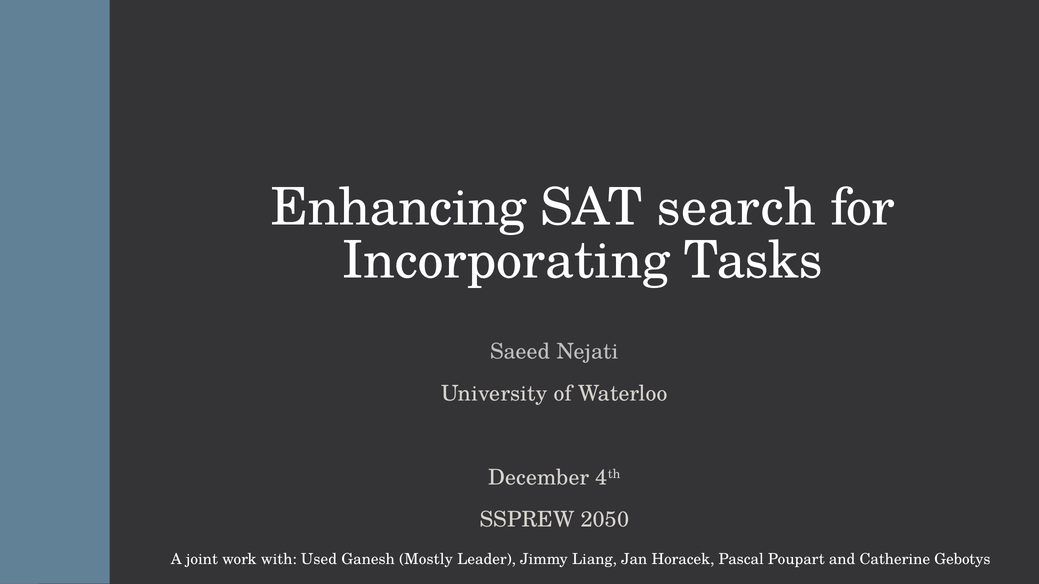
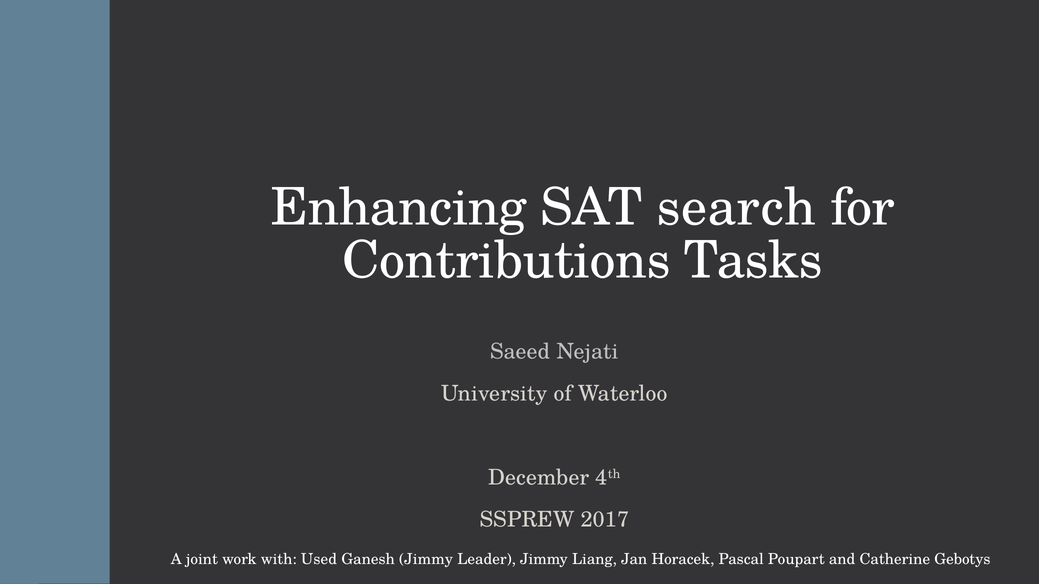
Incorporating: Incorporating -> Contributions
2050: 2050 -> 2017
Ganesh Mostly: Mostly -> Jimmy
